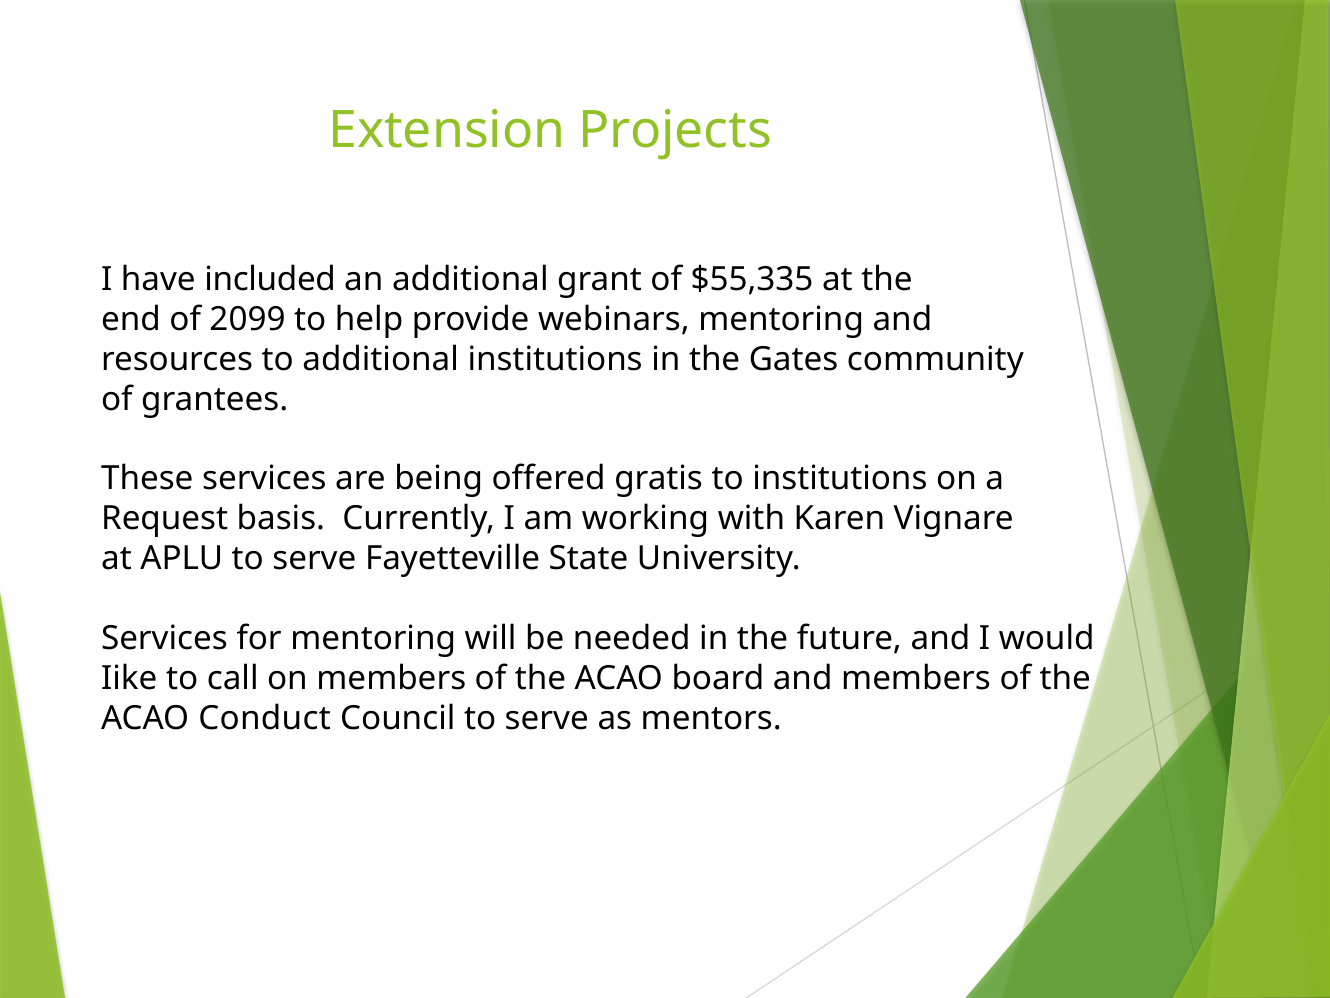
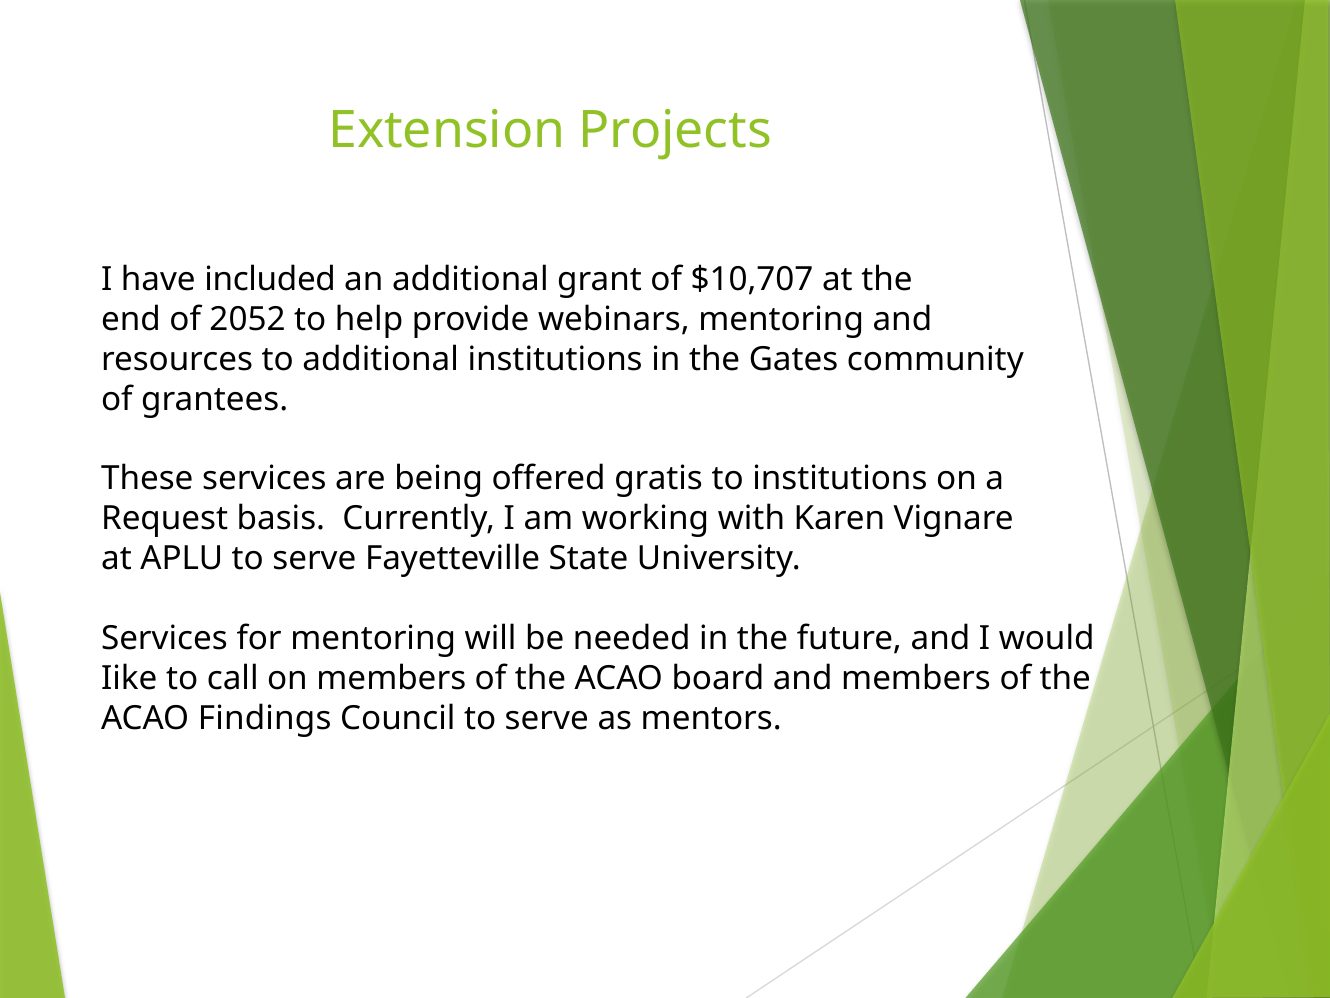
$55,335: $55,335 -> $10,707
2099: 2099 -> 2052
Conduct: Conduct -> Findings
